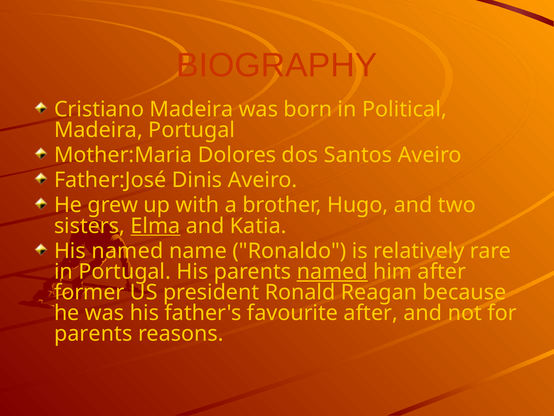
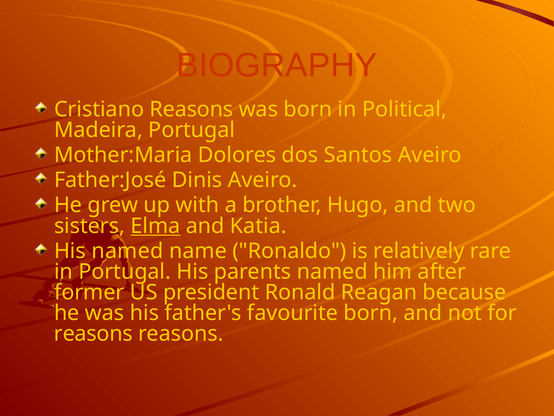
Cristiano Madeira: Madeira -> Reasons
named at (332, 271) underline: present -> none
favourite after: after -> born
parents at (93, 333): parents -> reasons
